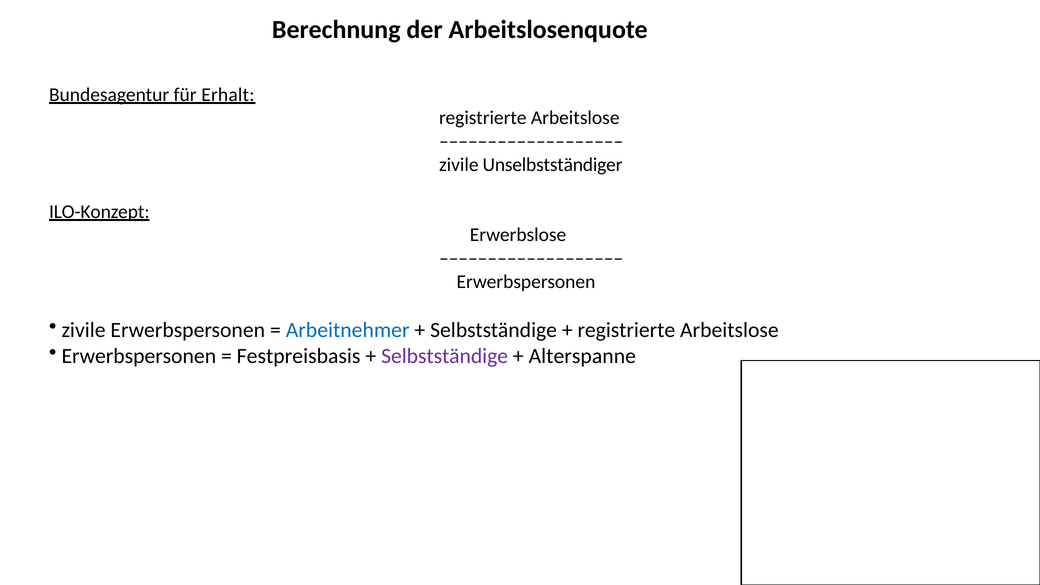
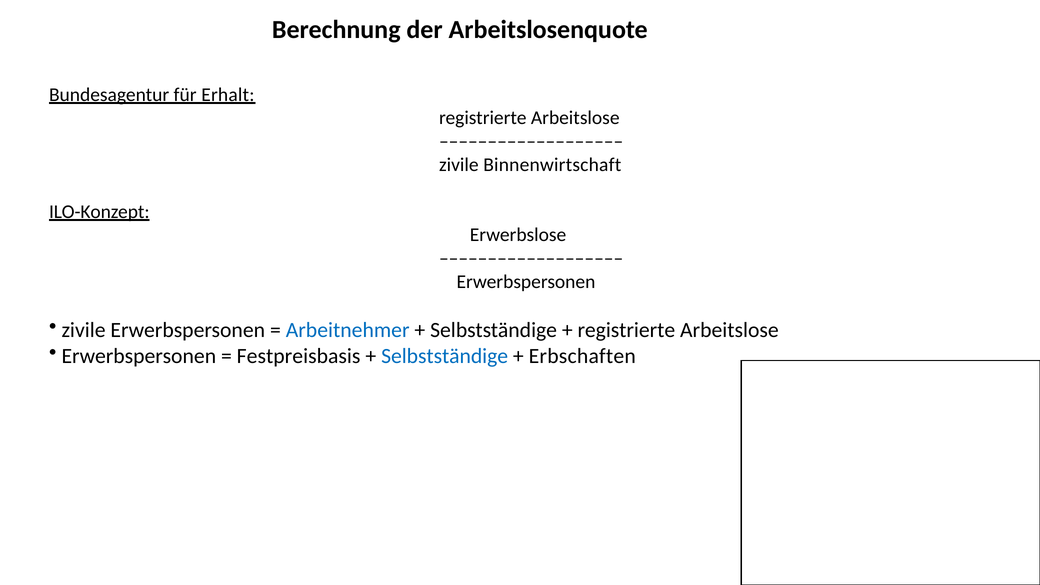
Unselbstständiger: Unselbstständiger -> Binnenwirtschaft
Selbstständige at (445, 356) colour: purple -> blue
Alterspanne: Alterspanne -> Erbschaften
